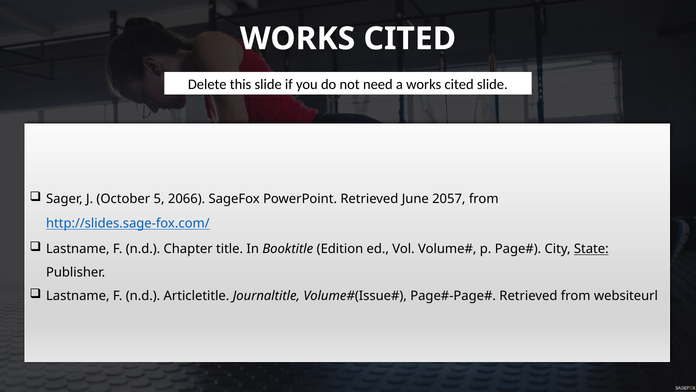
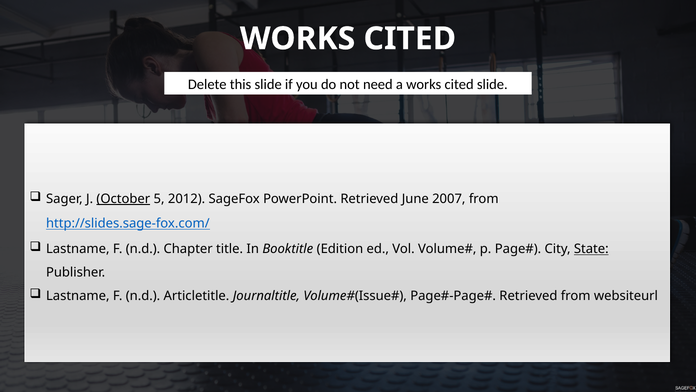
October underline: none -> present
2066: 2066 -> 2012
2057: 2057 -> 2007
